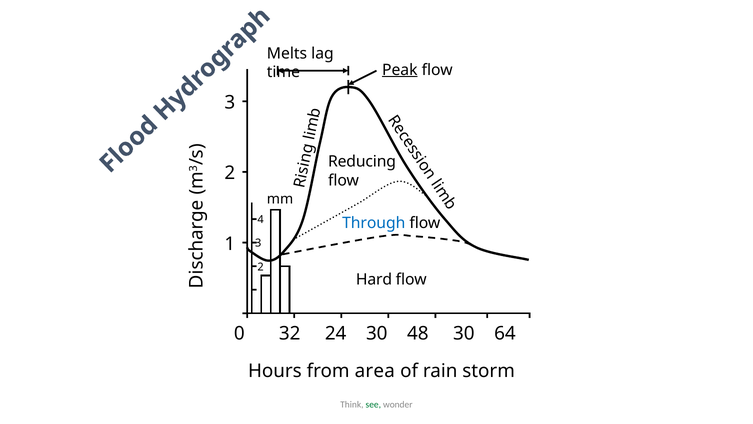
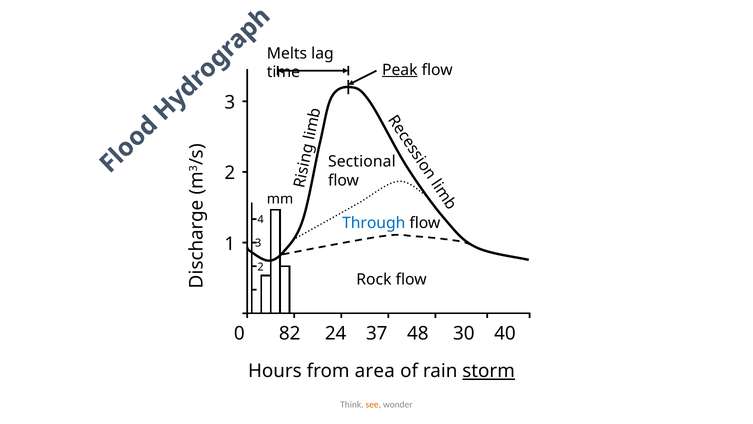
Reducing: Reducing -> Sectional
Hard: Hard -> Rock
32: 32 -> 82
24 30: 30 -> 37
64: 64 -> 40
storm underline: none -> present
see colour: green -> orange
